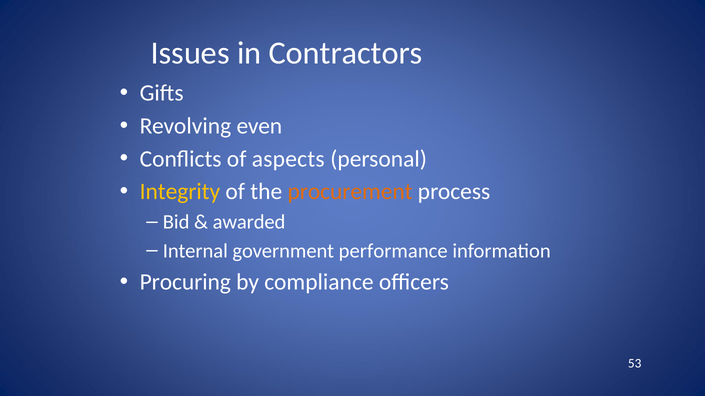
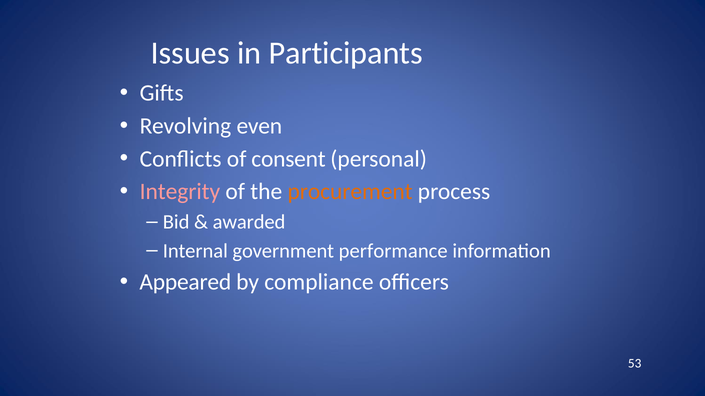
Contractors: Contractors -> Participants
aspects: aspects -> consent
Integrity colour: yellow -> pink
Procuring: Procuring -> Appeared
